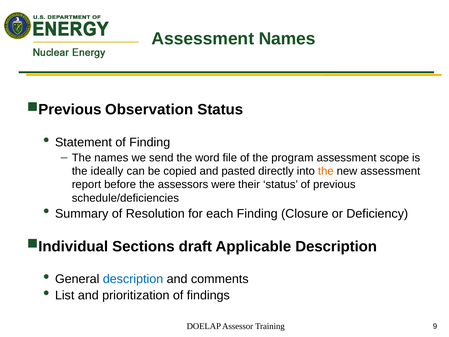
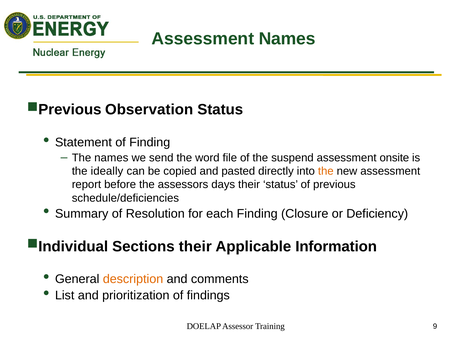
program: program -> suspend
scope: scope -> onsite
were: were -> days
Sections draft: draft -> their
Applicable Description: Description -> Information
description at (133, 279) colour: blue -> orange
